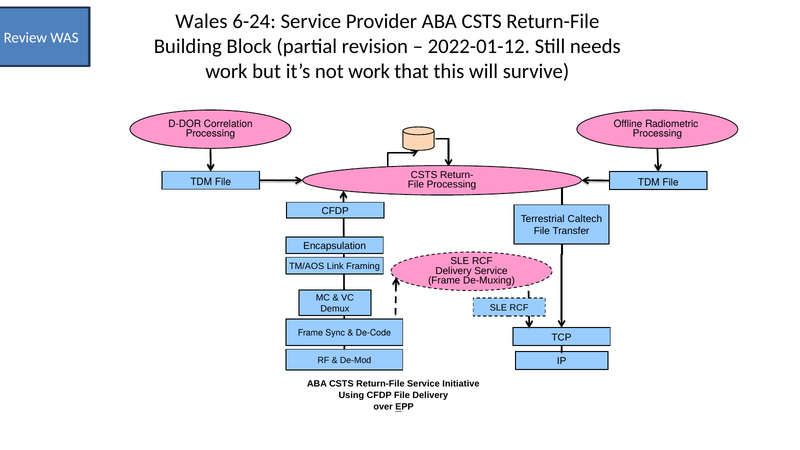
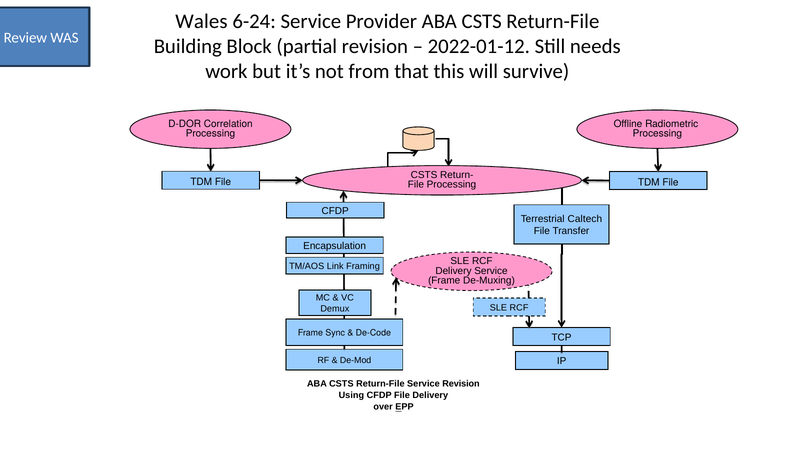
not work: work -> from
Service Initiative: Initiative -> Revision
